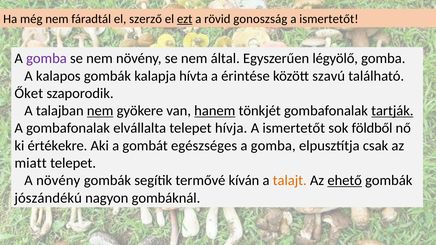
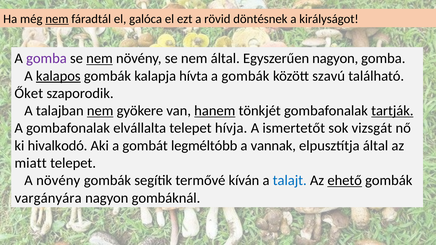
nem at (57, 19) underline: none -> present
szerző: szerző -> galóca
ezt underline: present -> none
gonoszság: gonoszság -> döntésnek
ismertetőt at (329, 19): ismertetőt -> királyságot
nem at (99, 59) underline: none -> present
Egyszerűen légyölő: légyölő -> nagyon
kalapos underline: none -> present
a érintése: érintése -> gombák
földből: földből -> vizsgát
értékekre: értékekre -> hivalkodó
egészséges: egészséges -> legméltóbb
gomba at (273, 146): gomba -> vannak
elpusztítja csak: csak -> által
talajt colour: orange -> blue
jószándékú: jószándékú -> vargányára
